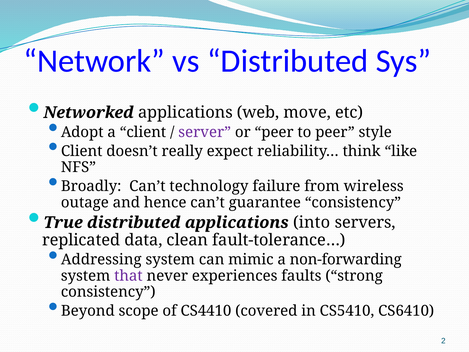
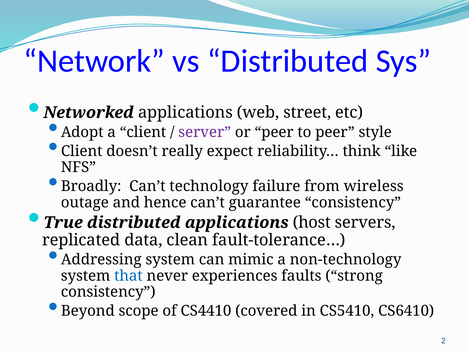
move: move -> street
into: into -> host
non-forwarding: non-forwarding -> non-technology
that colour: purple -> blue
